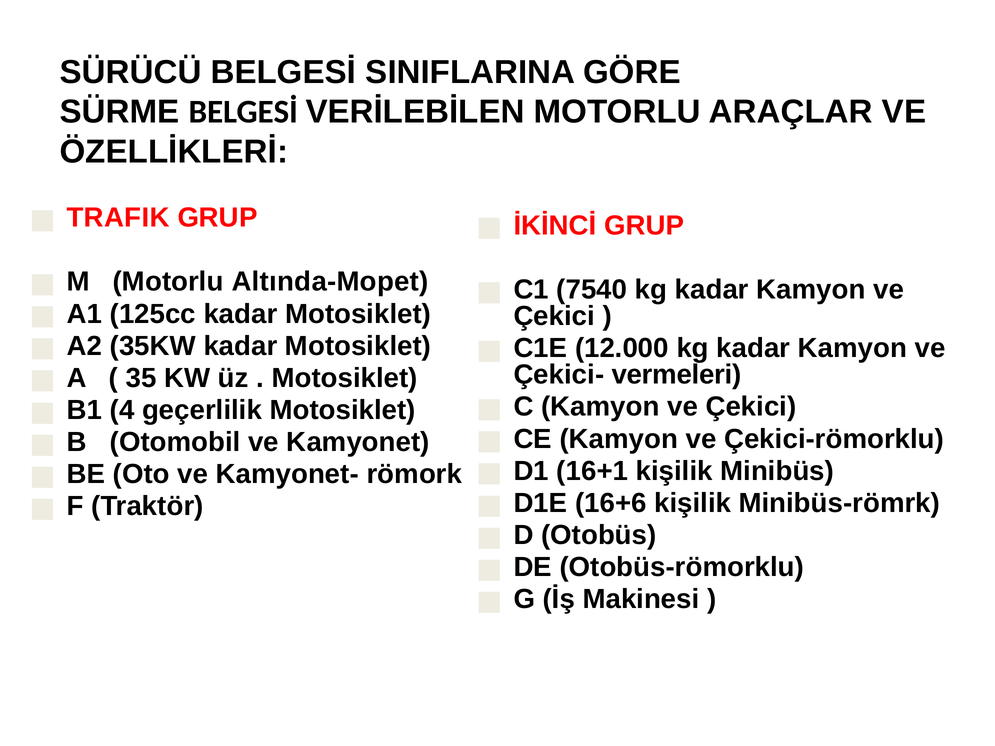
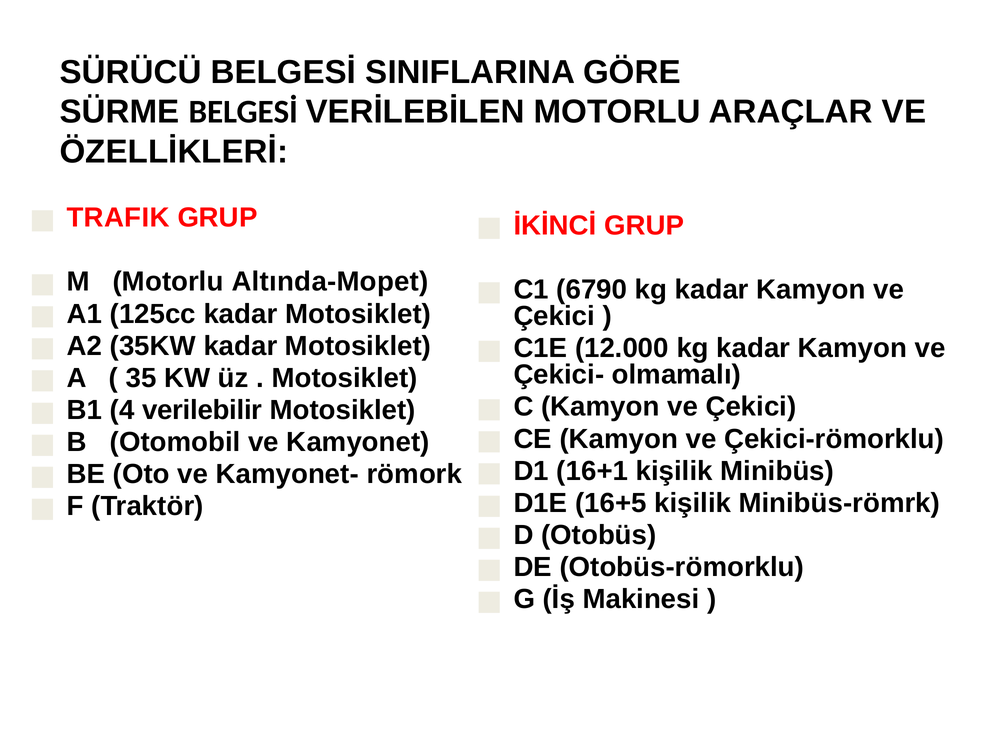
7540: 7540 -> 6790
vermeleri: vermeleri -> olmamalı
geçerlilik: geçerlilik -> verilebilir
16+6: 16+6 -> 16+5
